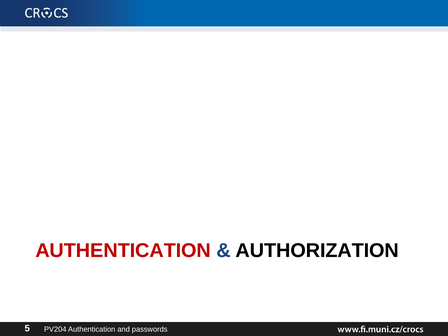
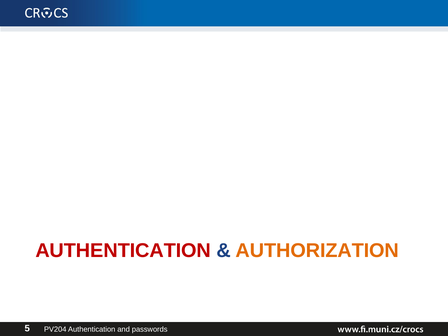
AUTHORIZATION colour: black -> orange
